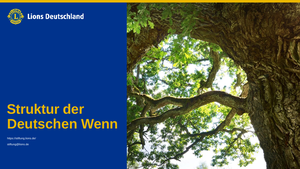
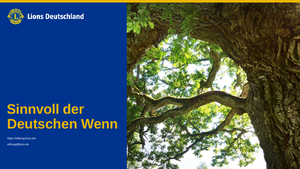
Struktur: Struktur -> Sinnvoll
